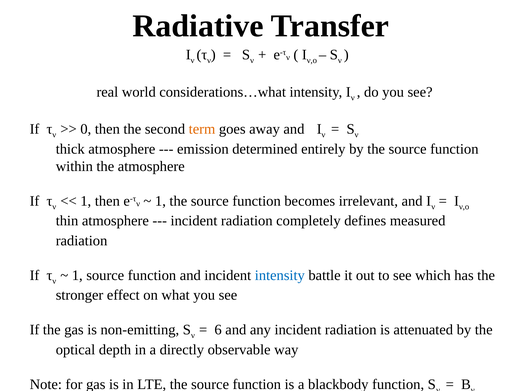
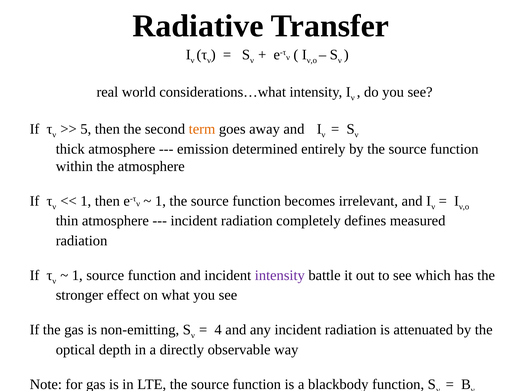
0: 0 -> 5
intensity at (280, 276) colour: blue -> purple
6: 6 -> 4
